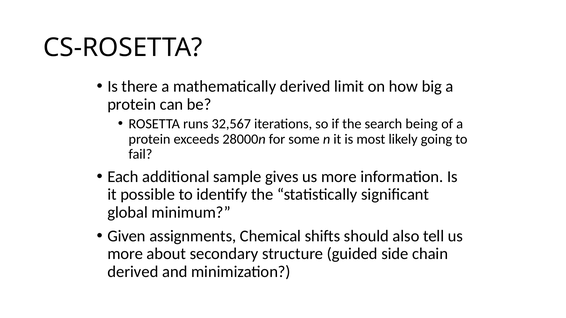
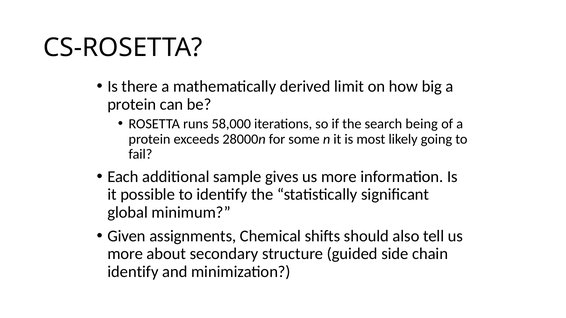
32,567: 32,567 -> 58,000
derived at (133, 272): derived -> identify
